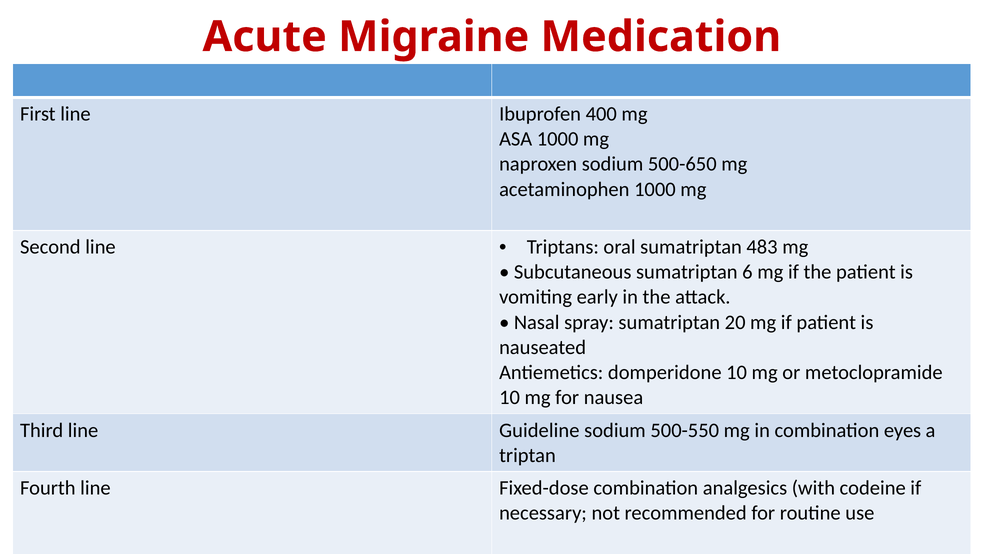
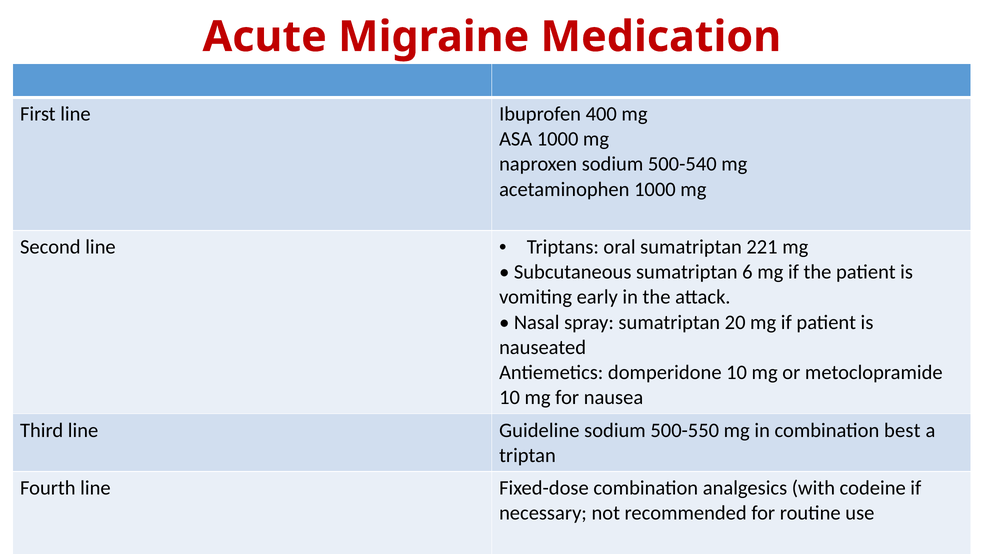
500-650: 500-650 -> 500-540
483: 483 -> 221
eyes: eyes -> best
